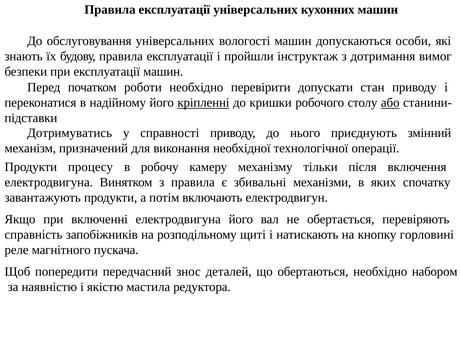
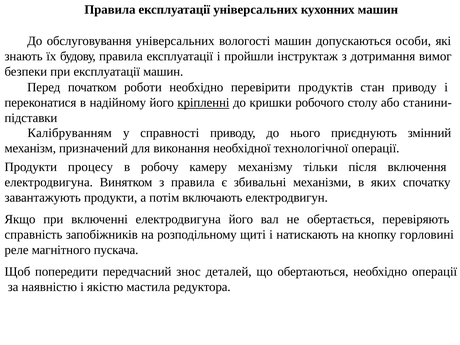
допускати: допускати -> продуктів
або underline: present -> none
Дотримуватись: Дотримуватись -> Калібруванням
необхідно набором: набором -> операції
